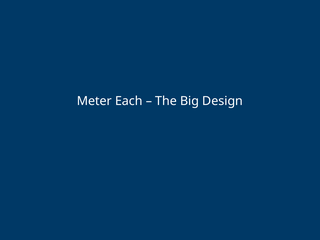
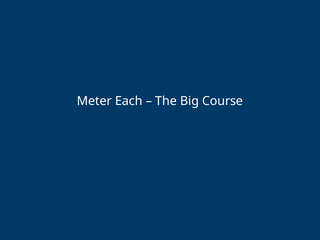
Design: Design -> Course
